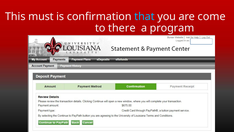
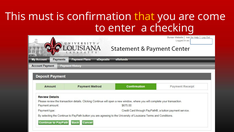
that colour: light blue -> yellow
there: there -> enter
program: program -> checking
